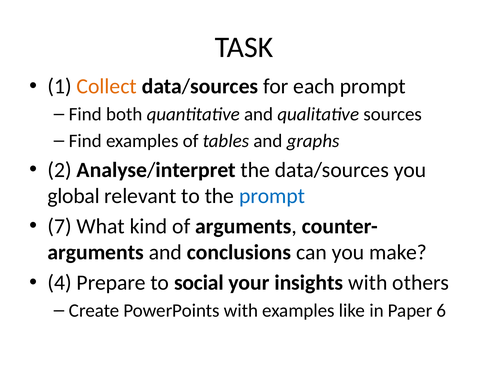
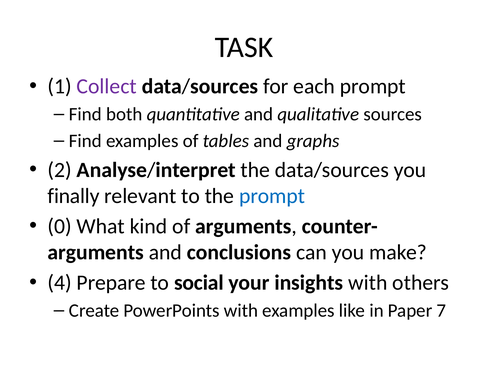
Collect colour: orange -> purple
global: global -> finally
7: 7 -> 0
6: 6 -> 7
